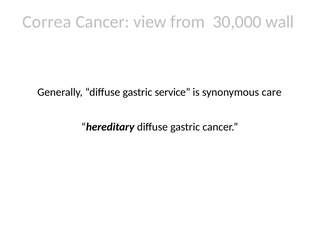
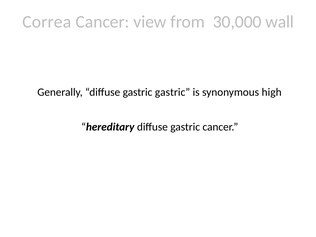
gastric service: service -> gastric
care: care -> high
